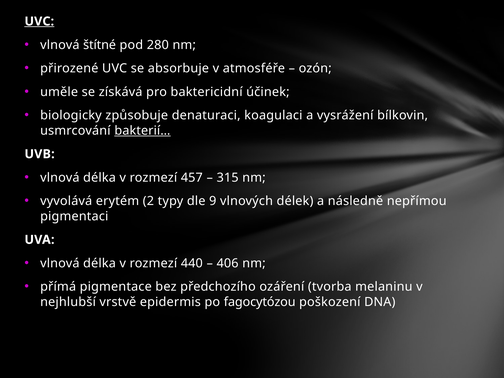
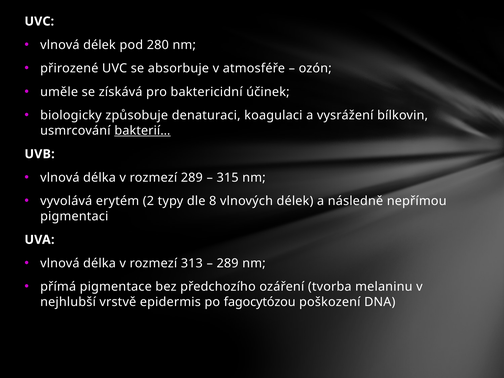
UVC at (39, 21) underline: present -> none
vlnová štítné: štítné -> délek
rozmezí 457: 457 -> 289
9: 9 -> 8
440: 440 -> 313
406 at (228, 263): 406 -> 289
